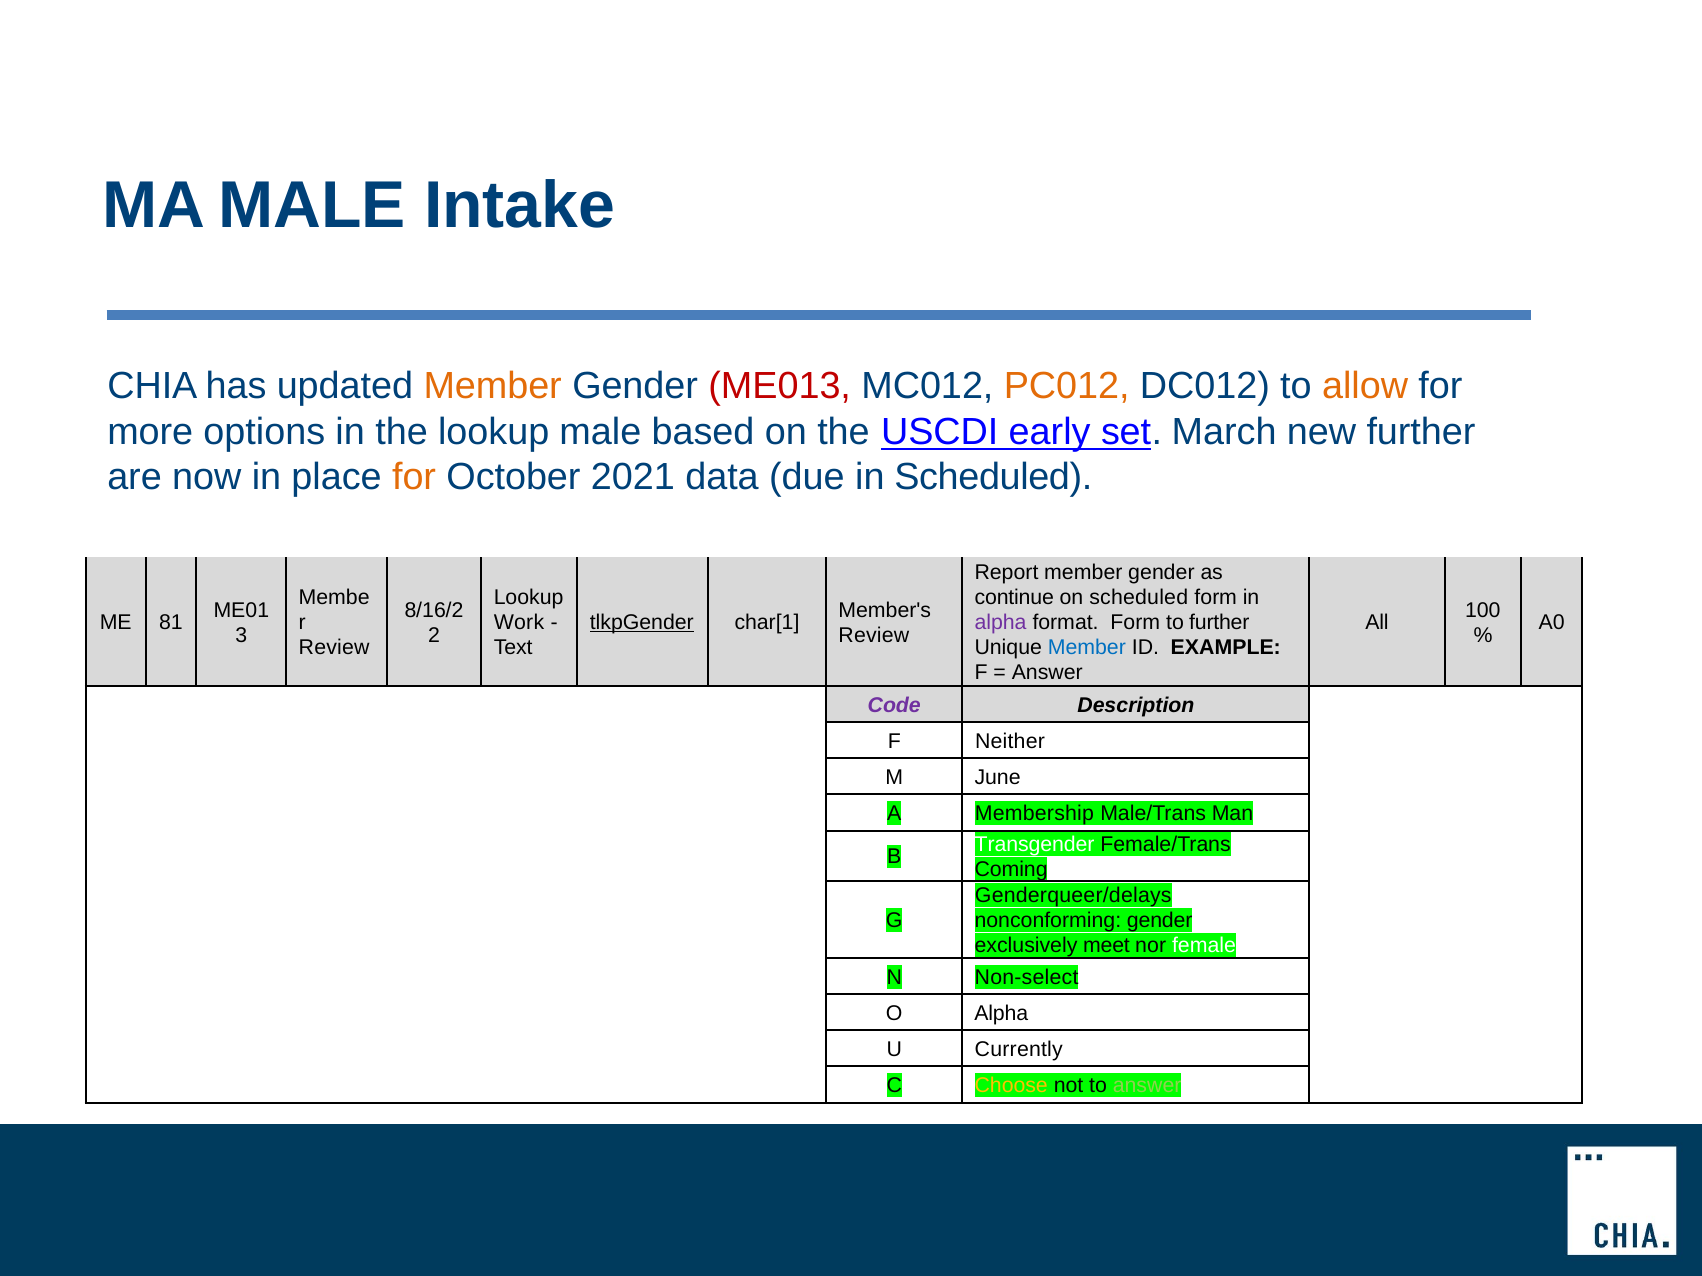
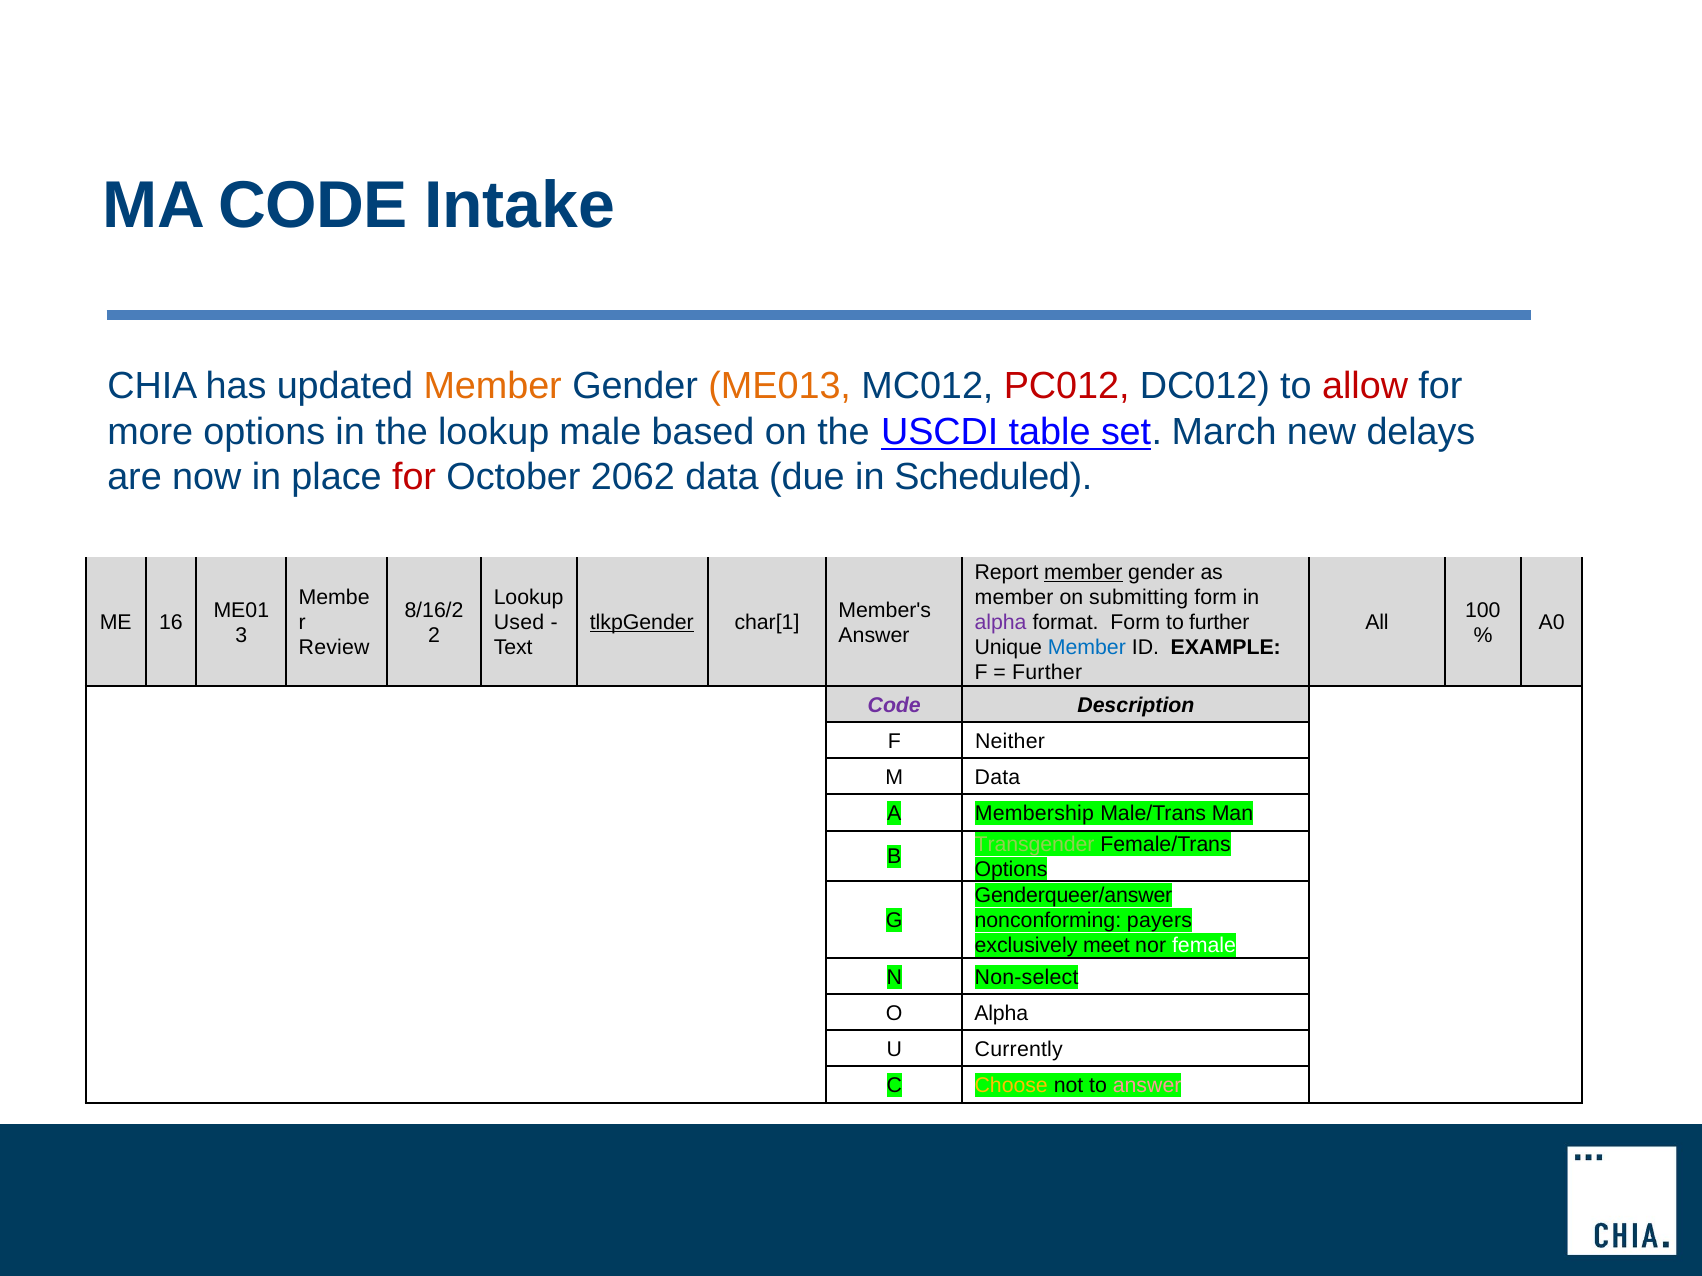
MA MALE: MALE -> CODE
ME013 colour: red -> orange
PC012 colour: orange -> red
allow colour: orange -> red
early: early -> table
new further: further -> delays
for at (414, 477) colour: orange -> red
2021: 2021 -> 2062
member at (1083, 573) underline: none -> present
continue at (1014, 598): continue -> member
on scheduled: scheduled -> submitting
81: 81 -> 16
Work: Work -> Used
Review at (874, 635): Review -> Answer
Answer at (1047, 673): Answer -> Further
M June: June -> Data
Transgender colour: white -> light green
Coming at (1011, 870): Coming -> Options
Genderqueer/delays: Genderqueer/delays -> Genderqueer/answer
nonconforming gender: gender -> payers
answer at (1147, 1086) colour: light green -> pink
